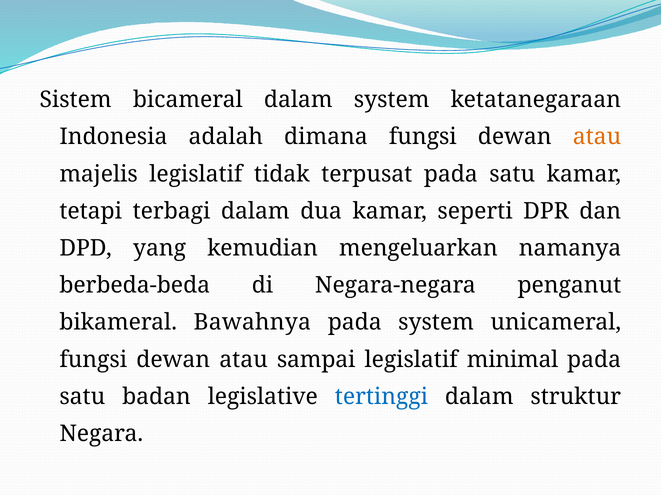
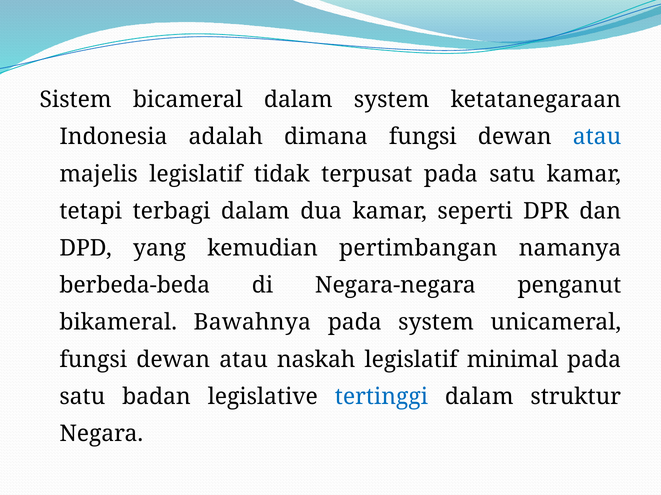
atau at (597, 137) colour: orange -> blue
mengeluarkan: mengeluarkan -> pertimbangan
sampai: sampai -> naskah
